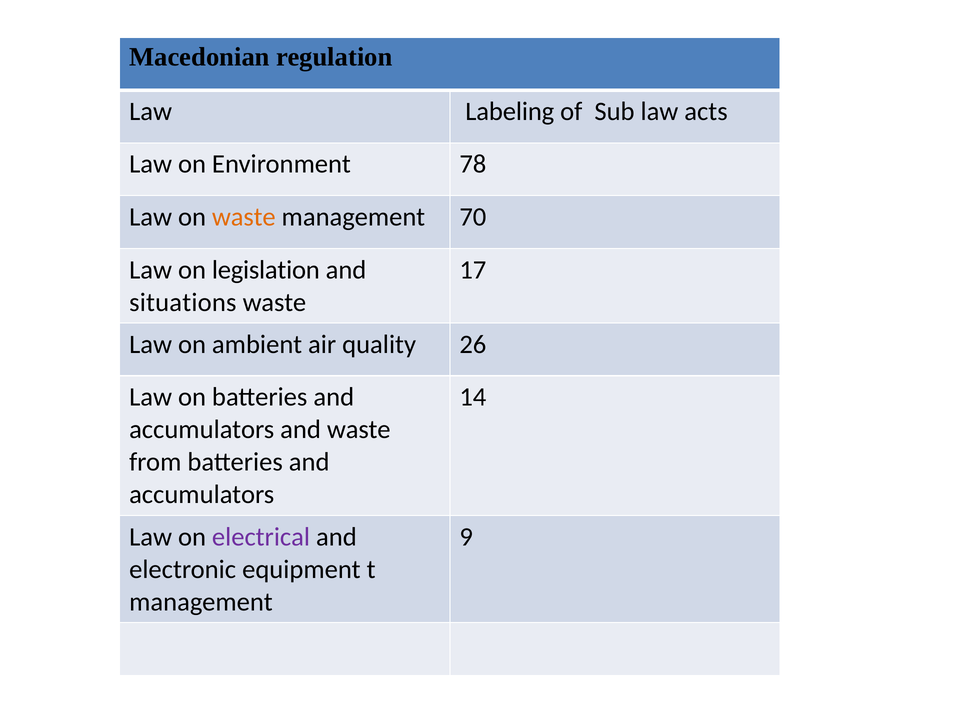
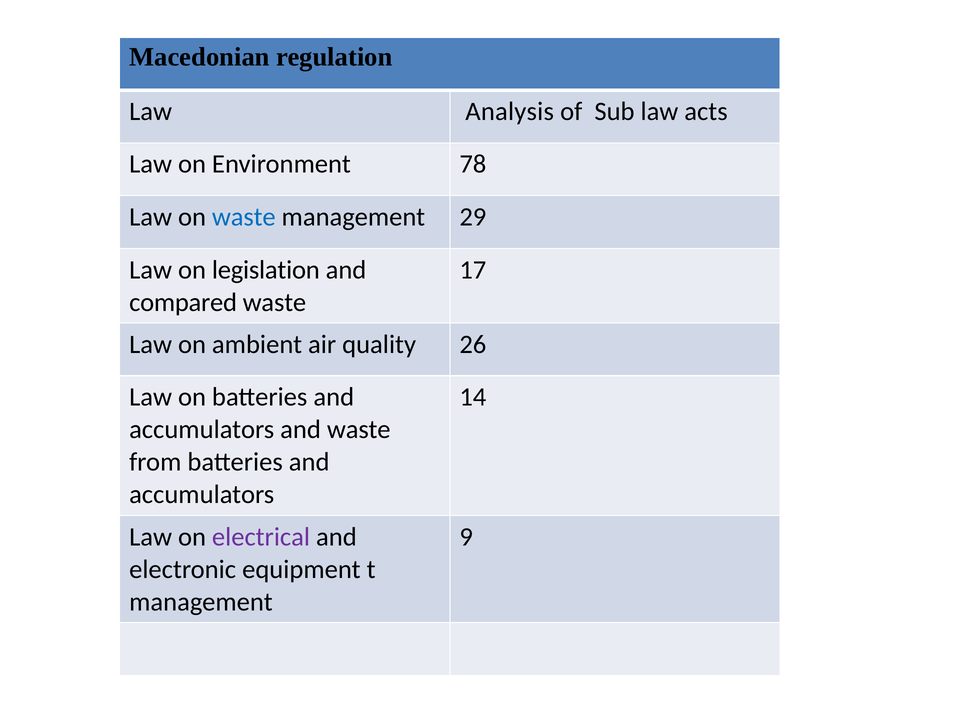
Labeling: Labeling -> Analysis
waste at (244, 217) colour: orange -> blue
70: 70 -> 29
situations: situations -> compared
